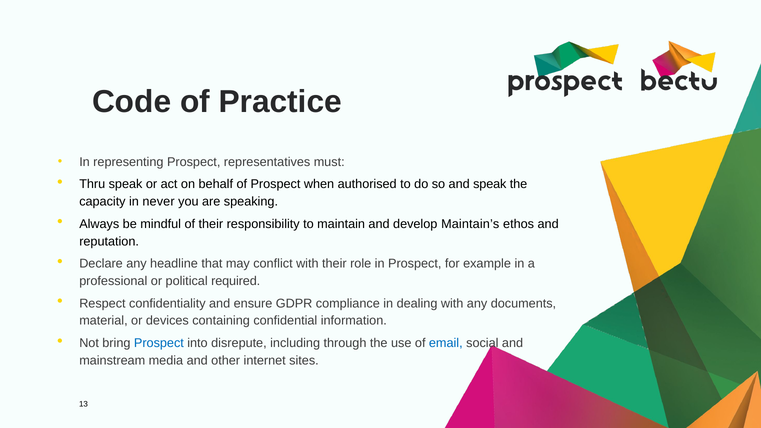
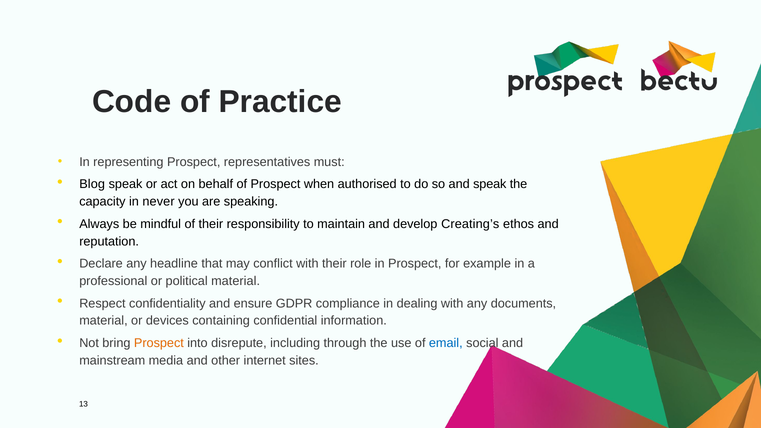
Thru: Thru -> Blog
Maintain’s: Maintain’s -> Creating’s
political required: required -> material
Prospect at (159, 343) colour: blue -> orange
